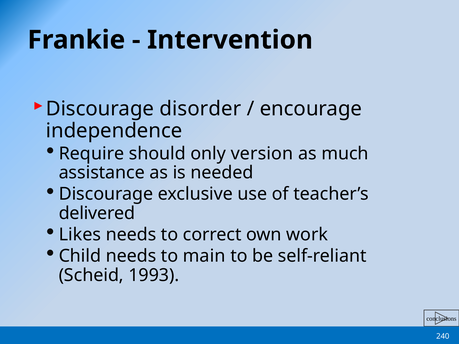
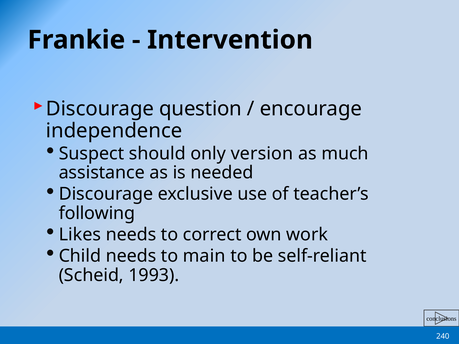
disorder: disorder -> question
Require: Require -> Suspect
delivered: delivered -> following
